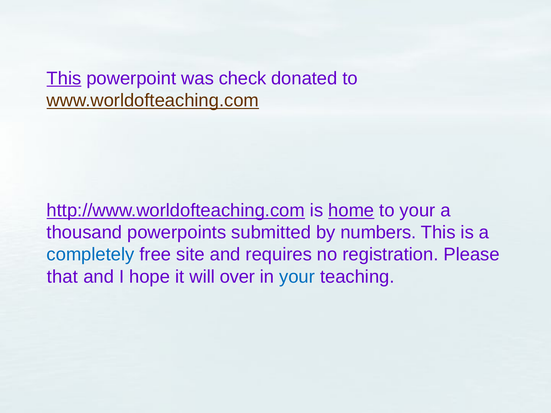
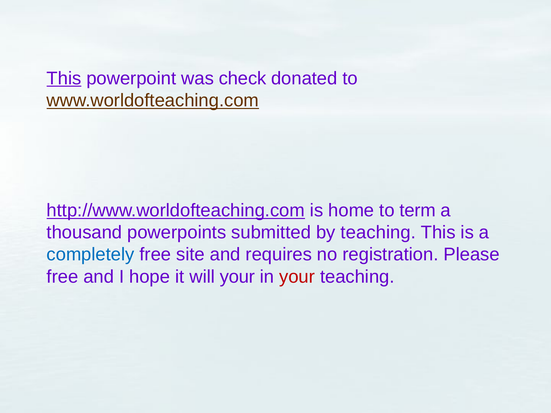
home underline: present -> none
to your: your -> term
by numbers: numbers -> teaching
that at (62, 277): that -> free
will over: over -> your
your at (297, 277) colour: blue -> red
